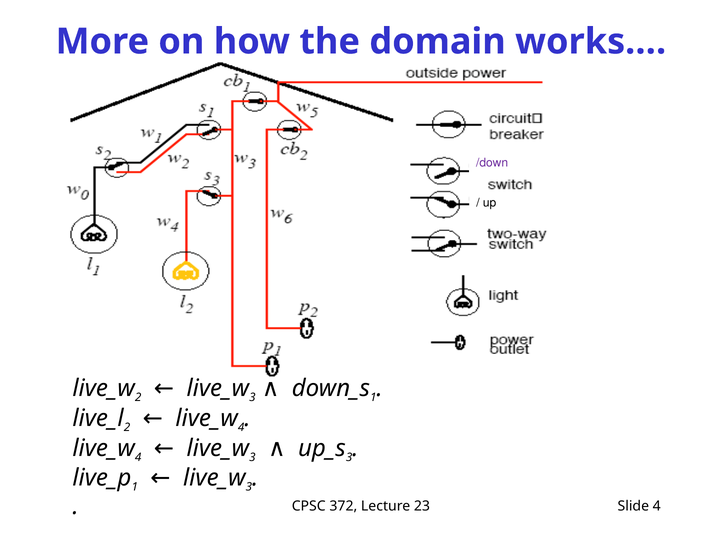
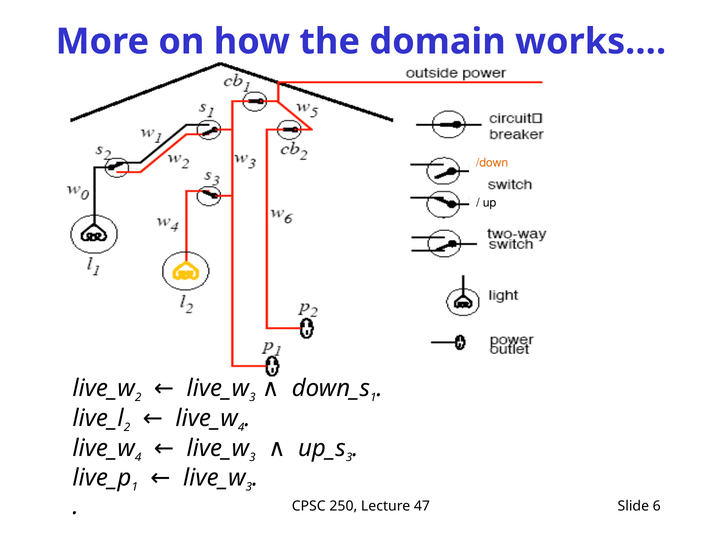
/down colour: purple -> orange
372: 372 -> 250
23: 23 -> 47
Slide 4: 4 -> 6
